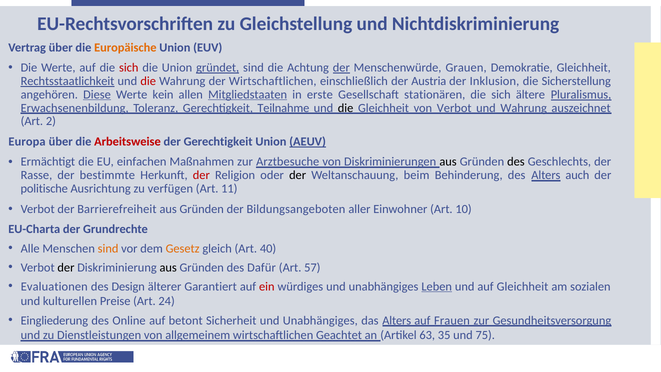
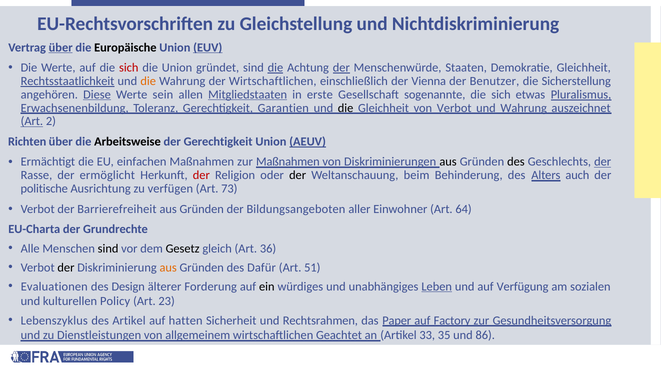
über at (61, 47) underline: none -> present
Europäische colour: orange -> black
EUV underline: none -> present
gründet underline: present -> none
die at (275, 68) underline: none -> present
Grauen: Grauen -> Staaten
die at (148, 81) colour: red -> orange
Austria: Austria -> Vienna
Inklusion: Inklusion -> Benutzer
kein: kein -> sein
stationären: stationären -> sogenannte
ältere: ältere -> etwas
Teilnahme: Teilnahme -> Garantien
Art at (32, 121) underline: none -> present
Europa: Europa -> Richten
Arbeitsweise colour: red -> black
zur Arztbesuche: Arztbesuche -> Maßnahmen
der at (603, 162) underline: none -> present
bestimmte: bestimmte -> ermöglicht
11: 11 -> 73
10: 10 -> 64
sind at (108, 248) colour: orange -> black
Gesetz colour: orange -> black
40: 40 -> 36
aus at (168, 267) colour: black -> orange
57: 57 -> 51
Garantiert: Garantiert -> Forderung
ein colour: red -> black
auf Gleichheit: Gleichheit -> Verfügung
Preise: Preise -> Policy
24: 24 -> 23
Eingliederung: Eingliederung -> Lebenszyklus
des Online: Online -> Artikel
betont: betont -> hatten
Sicherheit und Unabhängiges: Unabhängiges -> Rechtsrahmen
das Alters: Alters -> Paper
Frauen: Frauen -> Factory
63: 63 -> 33
75: 75 -> 86
